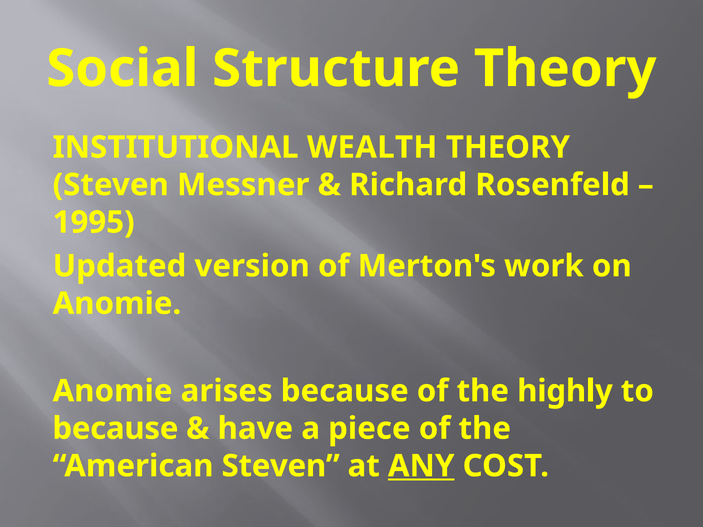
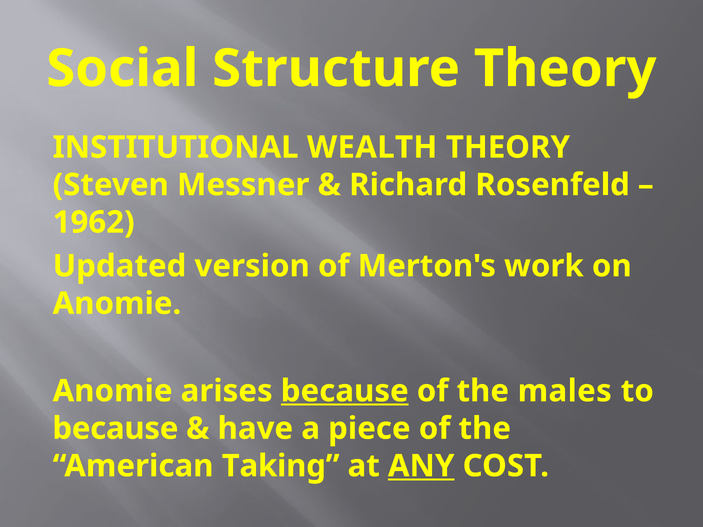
1995: 1995 -> 1962
because at (345, 391) underline: none -> present
highly: highly -> males
American Steven: Steven -> Taking
